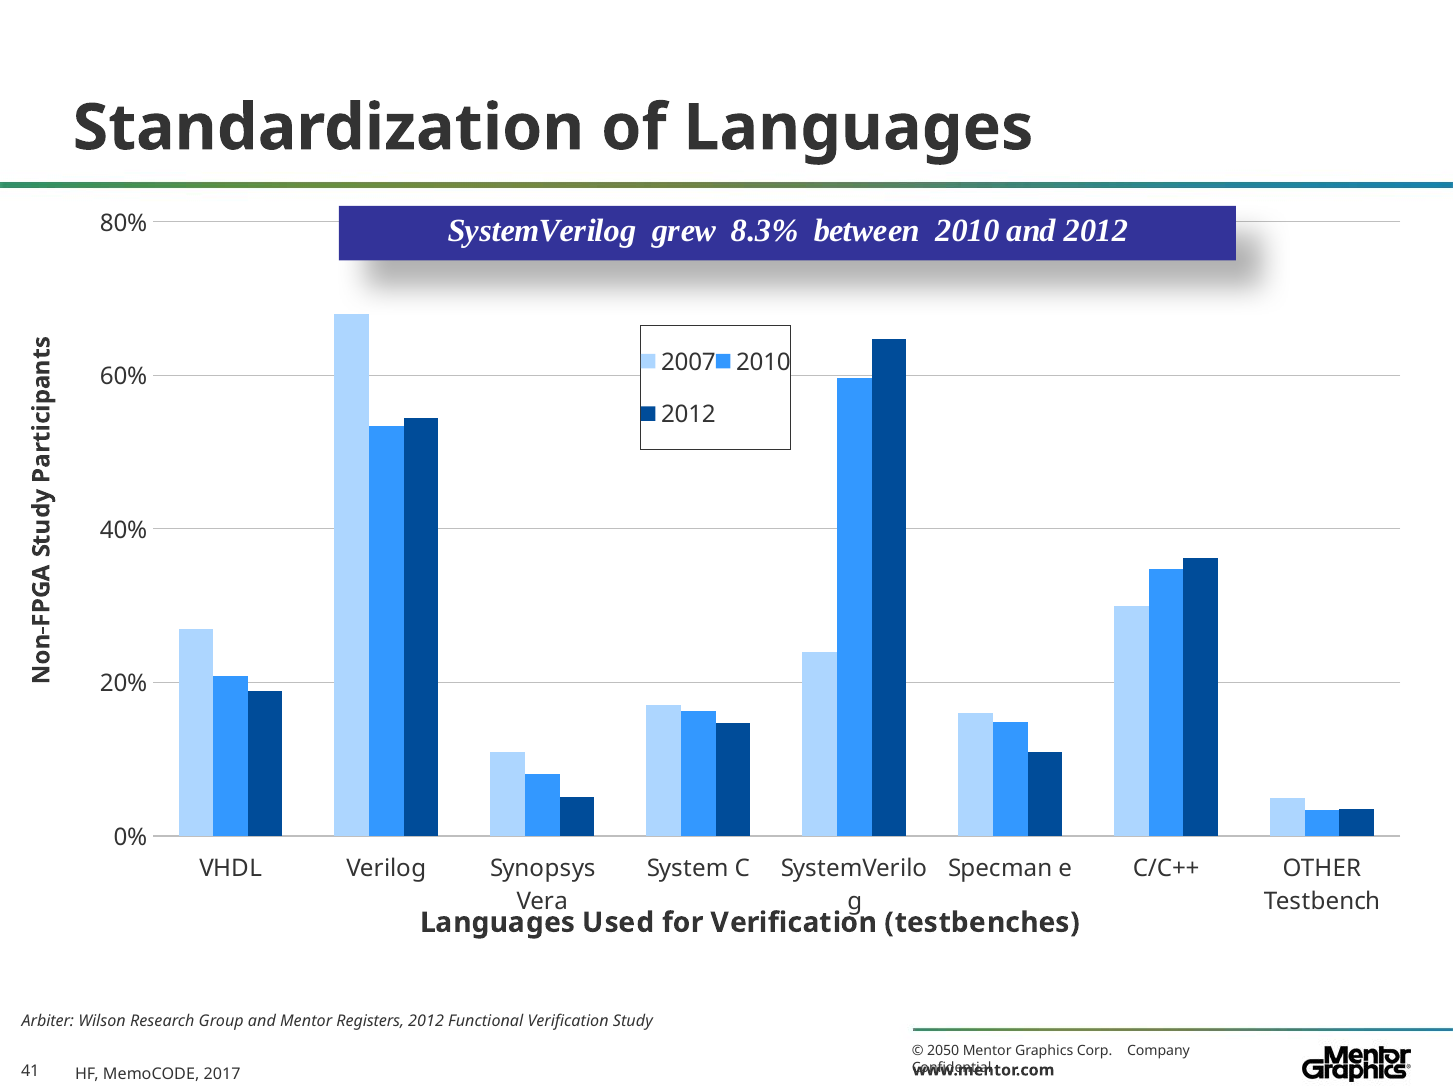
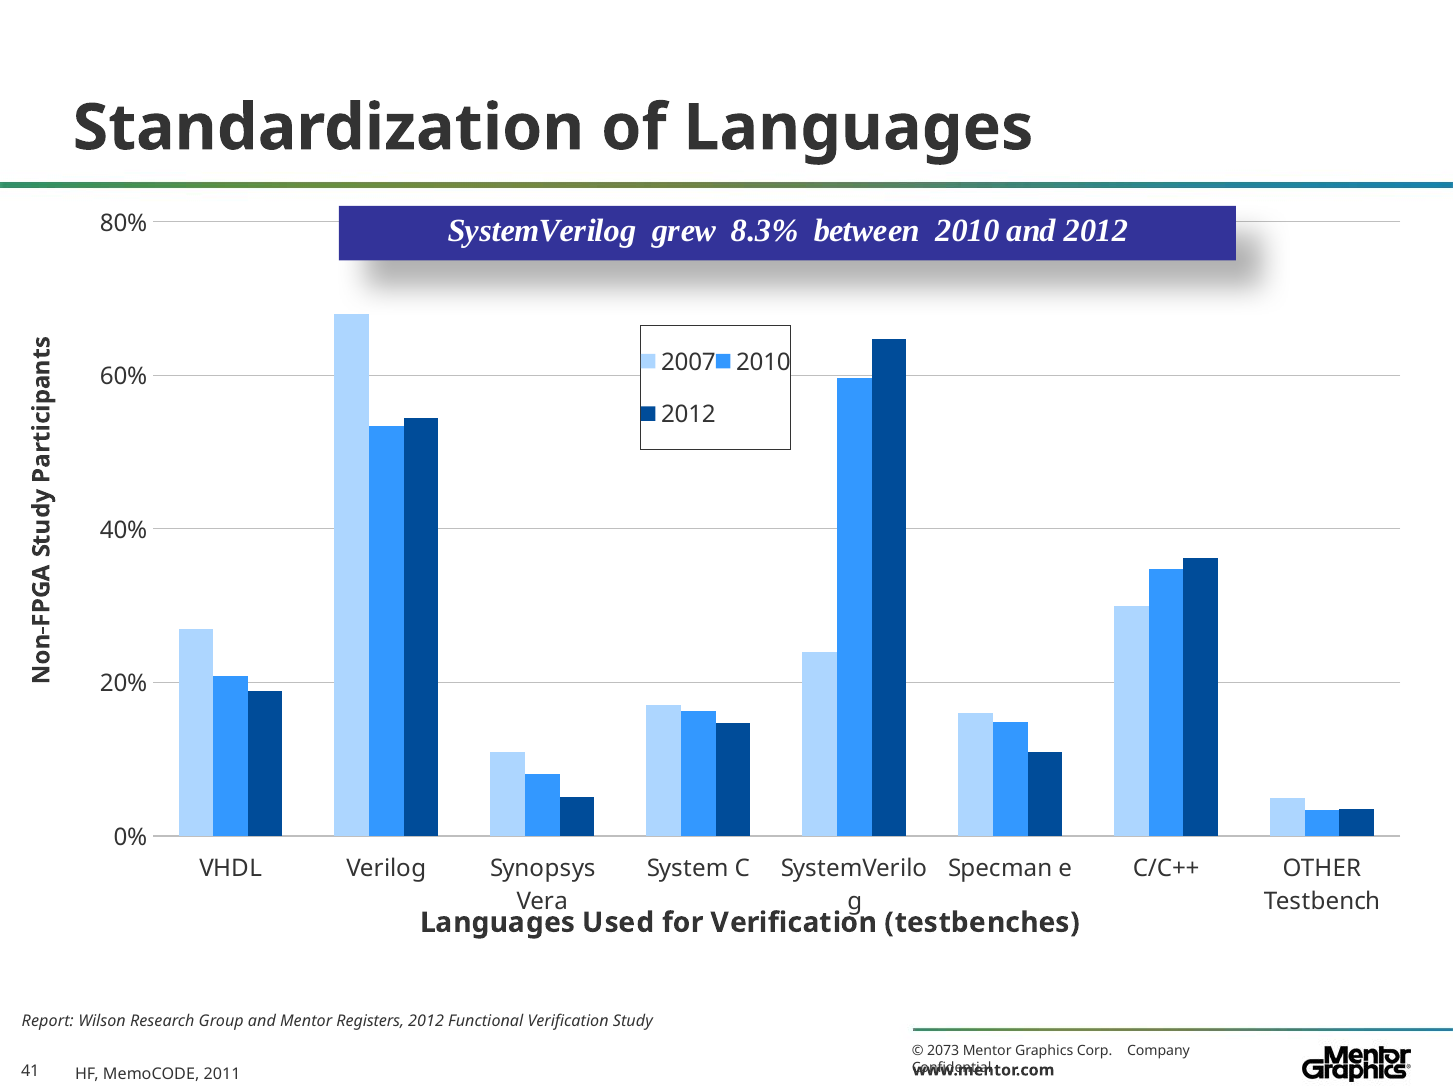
Arbiter: Arbiter -> Report
2050: 2050 -> 2073
2017: 2017 -> 2011
